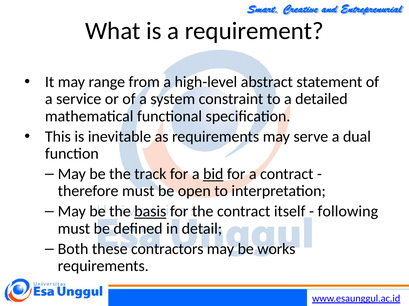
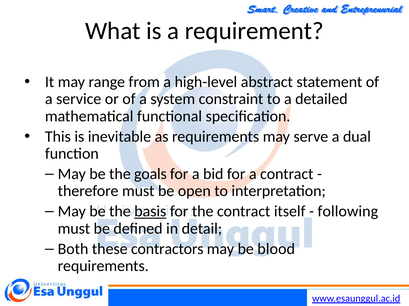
track: track -> goals
bid underline: present -> none
works: works -> blood
